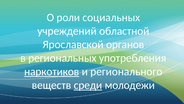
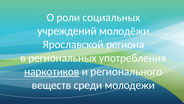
областной: областной -> молодёжи
органов: органов -> региона
среди underline: present -> none
